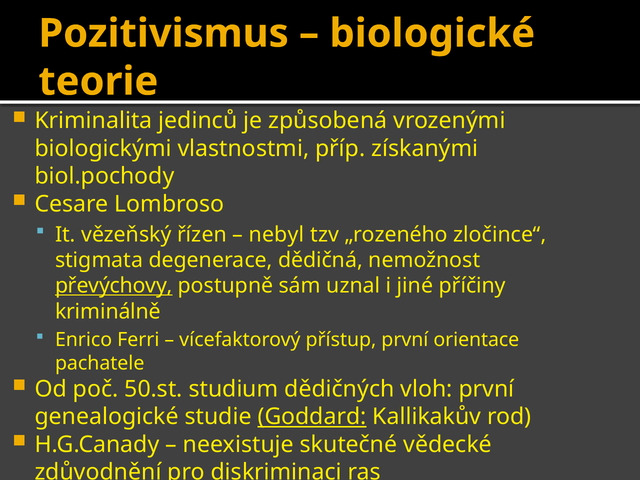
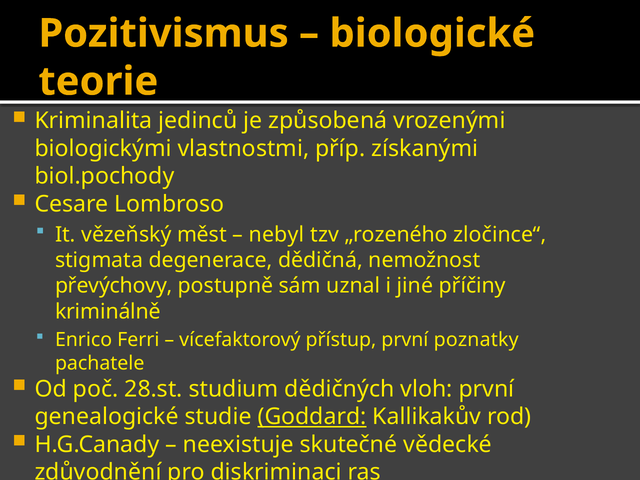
řízen: řízen -> měst
převýchovy underline: present -> none
orientace: orientace -> poznatky
50.st: 50.st -> 28.st
